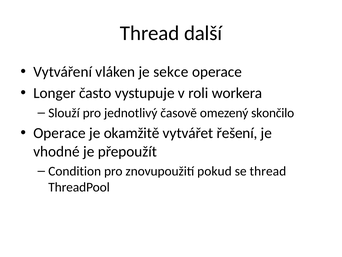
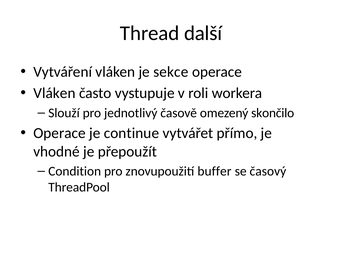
Longer at (55, 93): Longer -> Vláken
okamžitě: okamžitě -> continue
řešení: řešení -> přímo
pokud: pokud -> buffer
se thread: thread -> časový
